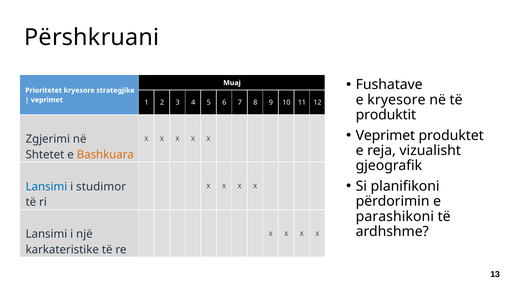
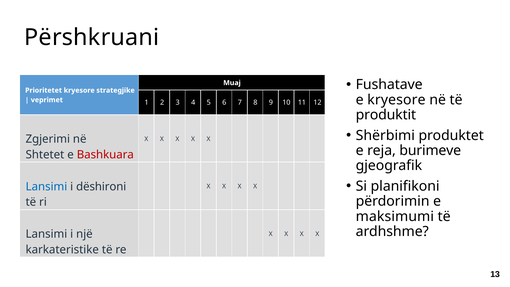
Veprimet at (385, 135): Veprimet -> Shërbimi
vizualisht: vizualisht -> burimeve
Bashkuara colour: orange -> red
studimor: studimor -> dëshironi
parashikoni: parashikoni -> maksimumi
